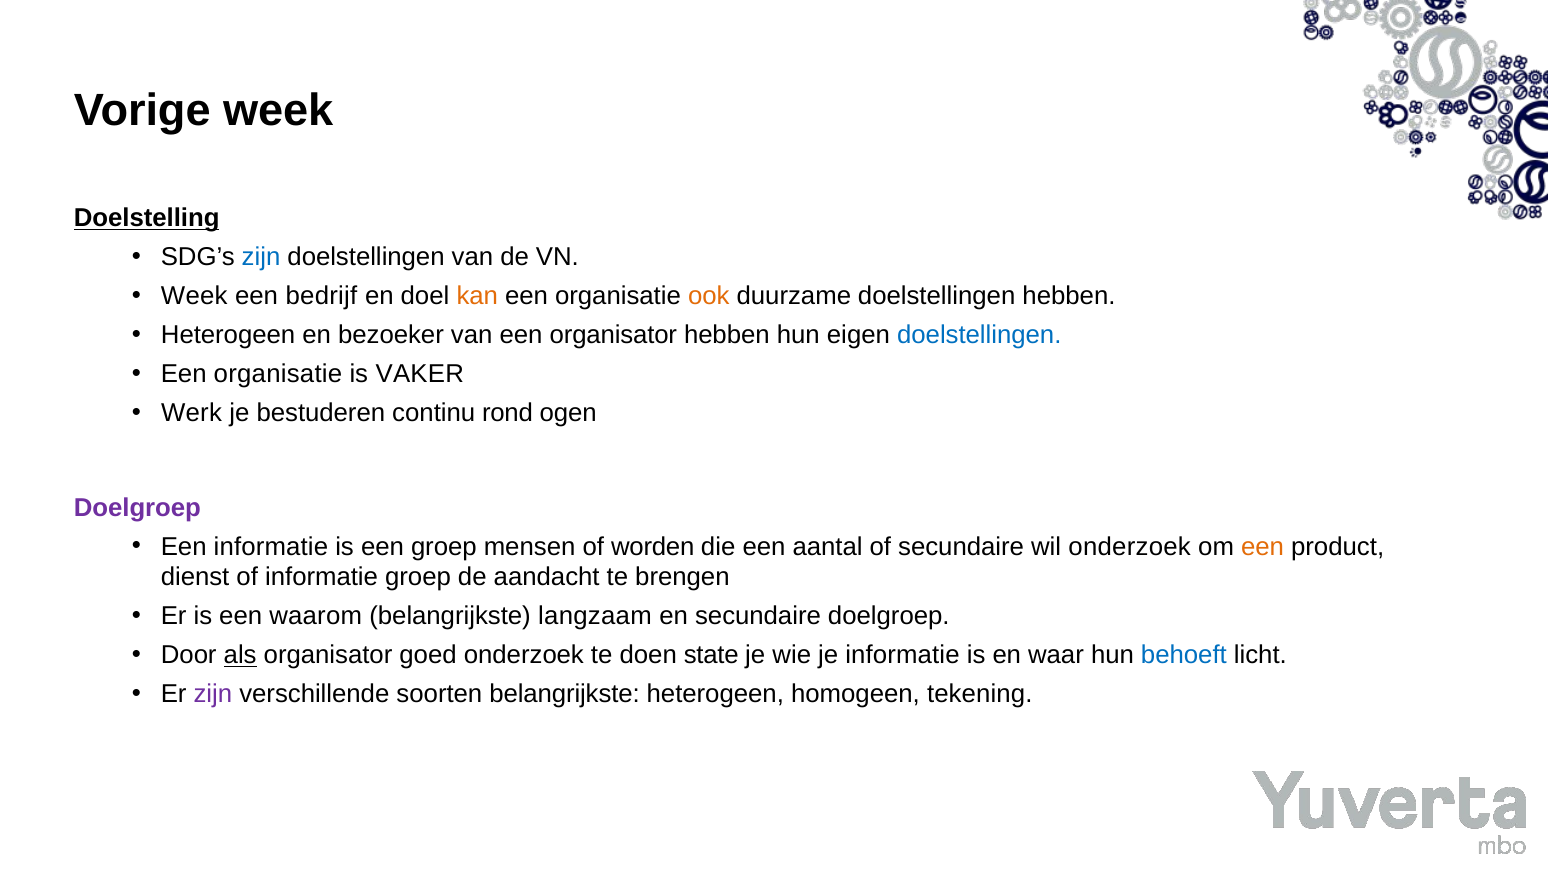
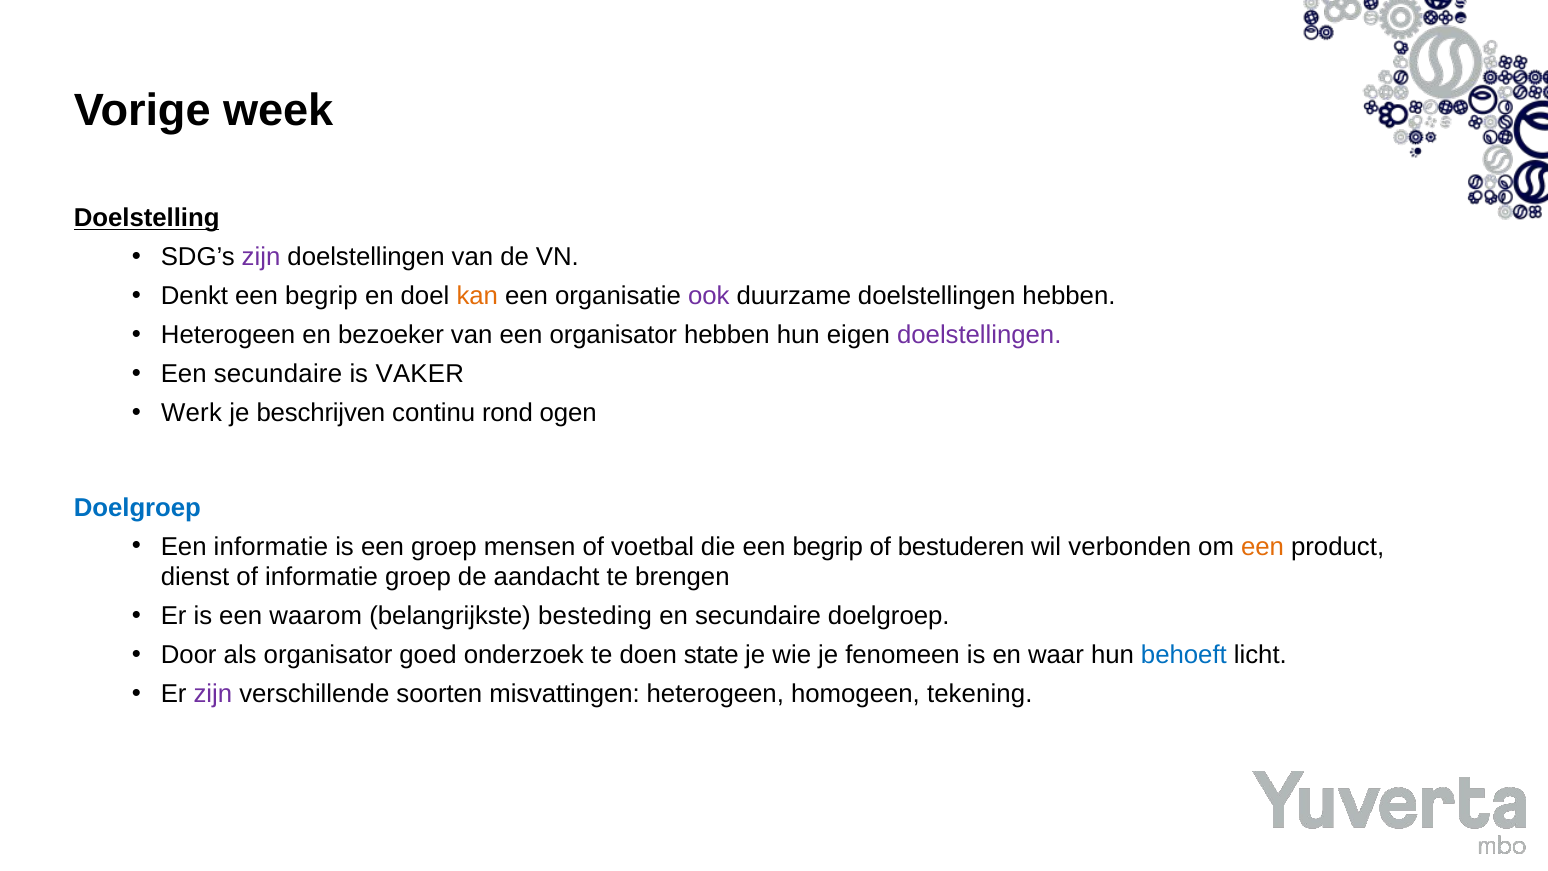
zijn at (261, 257) colour: blue -> purple
Week at (194, 296): Week -> Denkt
bedrijf at (321, 296): bedrijf -> begrip
ook colour: orange -> purple
doelstellingen at (979, 335) colour: blue -> purple
organisatie at (278, 374): organisatie -> secundaire
bestuderen: bestuderen -> beschrijven
Doelgroep at (137, 507) colour: purple -> blue
worden: worden -> voetbal
die een aantal: aantal -> begrip
of secundaire: secundaire -> bestuderen
wil onderzoek: onderzoek -> verbonden
langzaam: langzaam -> besteding
als underline: present -> none
je informatie: informatie -> fenomeen
soorten belangrijkste: belangrijkste -> misvattingen
